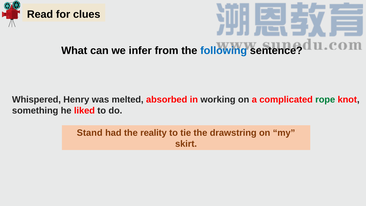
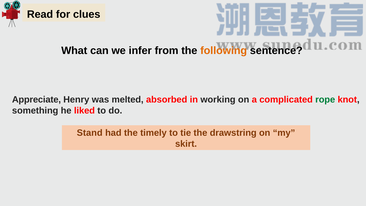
following colour: blue -> orange
Whispered: Whispered -> Appreciate
reality: reality -> timely
